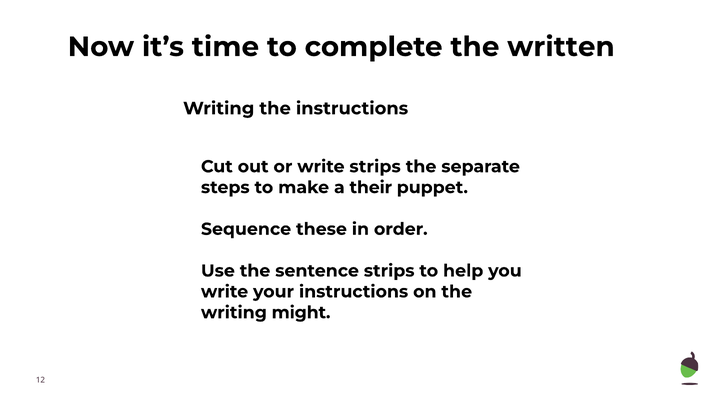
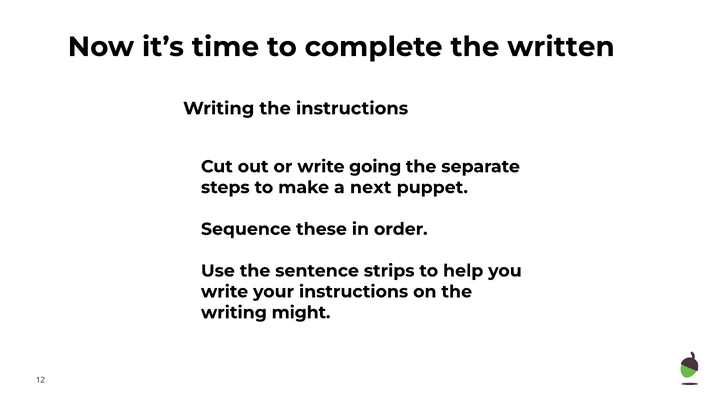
write strips: strips -> going
their: their -> next
